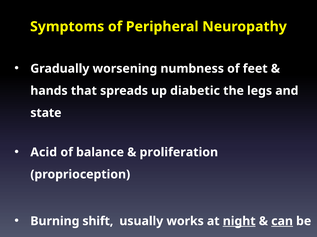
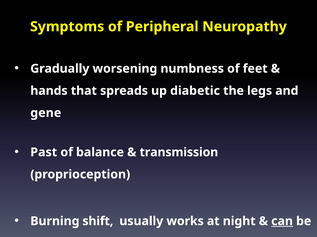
state: state -> gene
Acid: Acid -> Past
proliferation: proliferation -> transmission
night underline: present -> none
